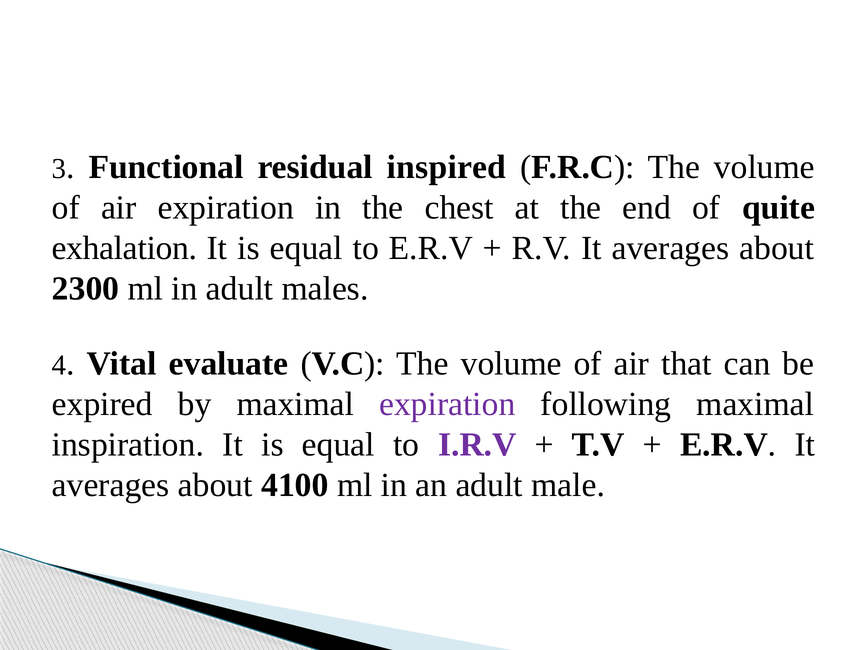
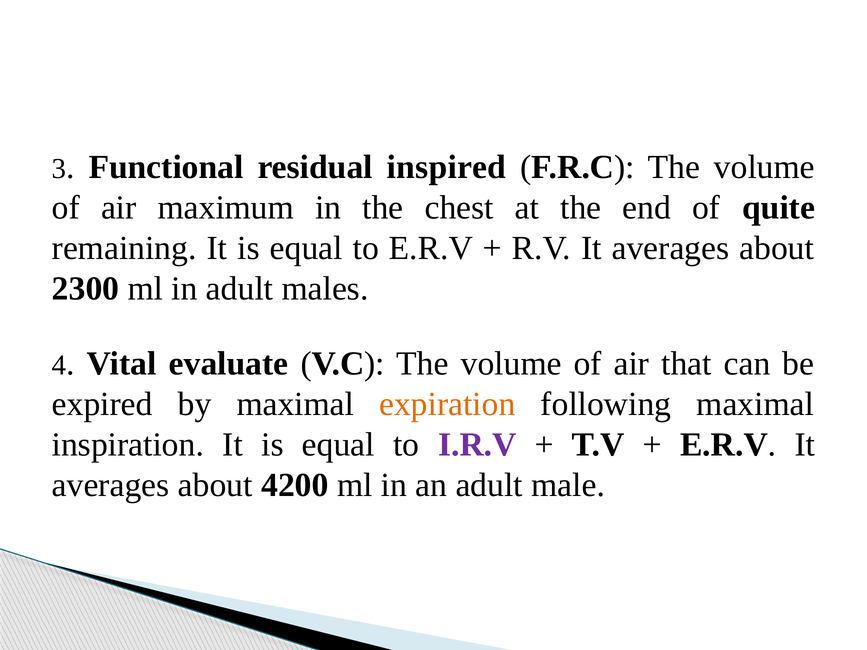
air expiration: expiration -> maximum
exhalation: exhalation -> remaining
expiration at (447, 404) colour: purple -> orange
4100: 4100 -> 4200
